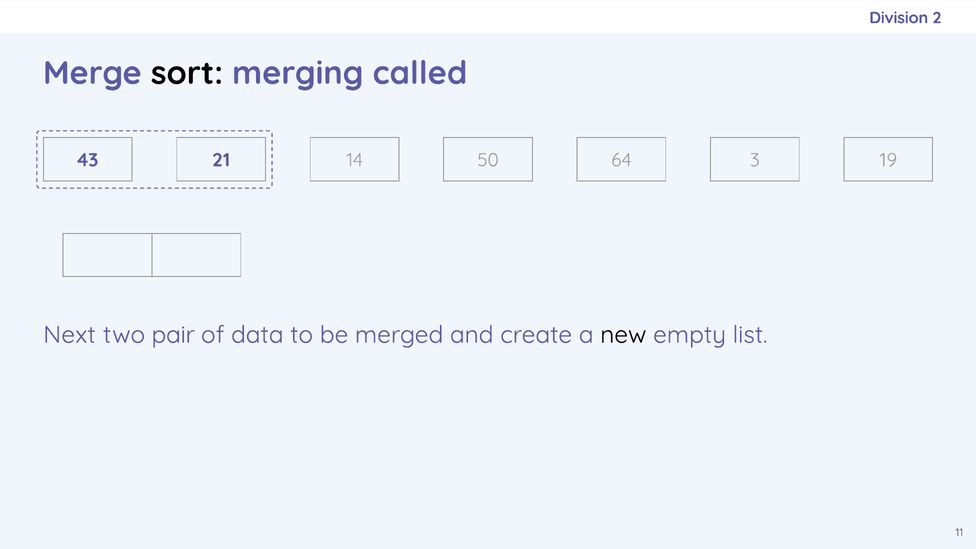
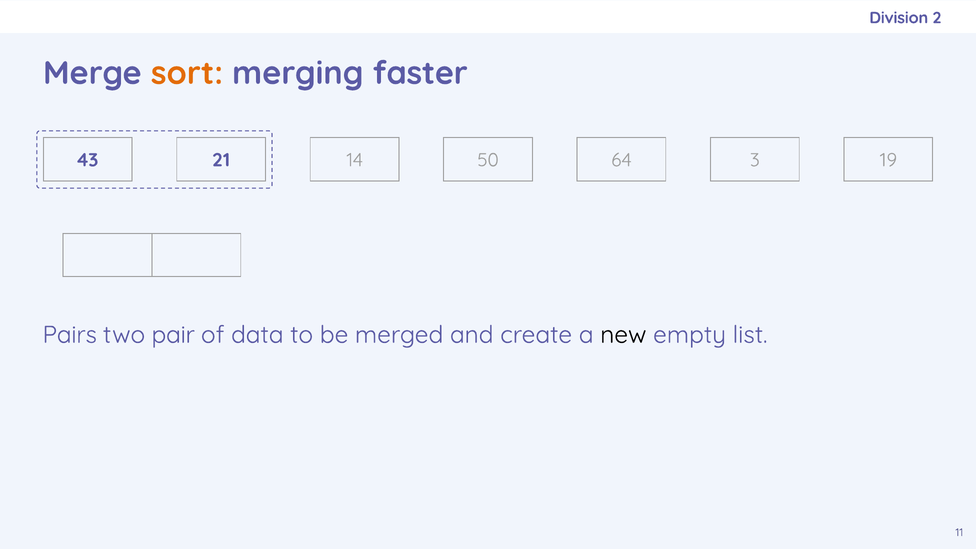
sort colour: black -> orange
called: called -> faster
Next: Next -> Pairs
